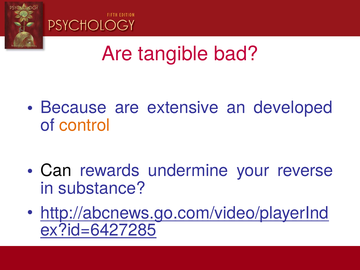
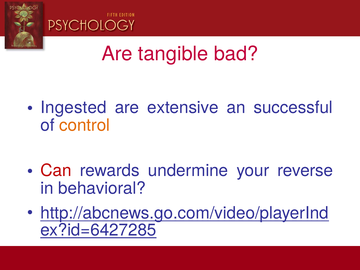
Because: Because -> Ingested
developed: developed -> successful
Can colour: black -> red
substance: substance -> behavioral
